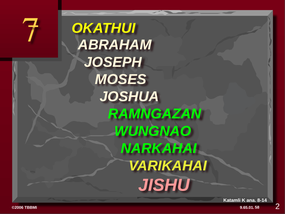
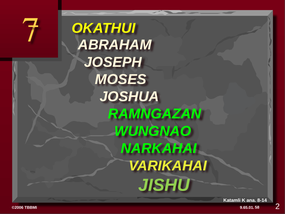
JISHU colour: pink -> light green
